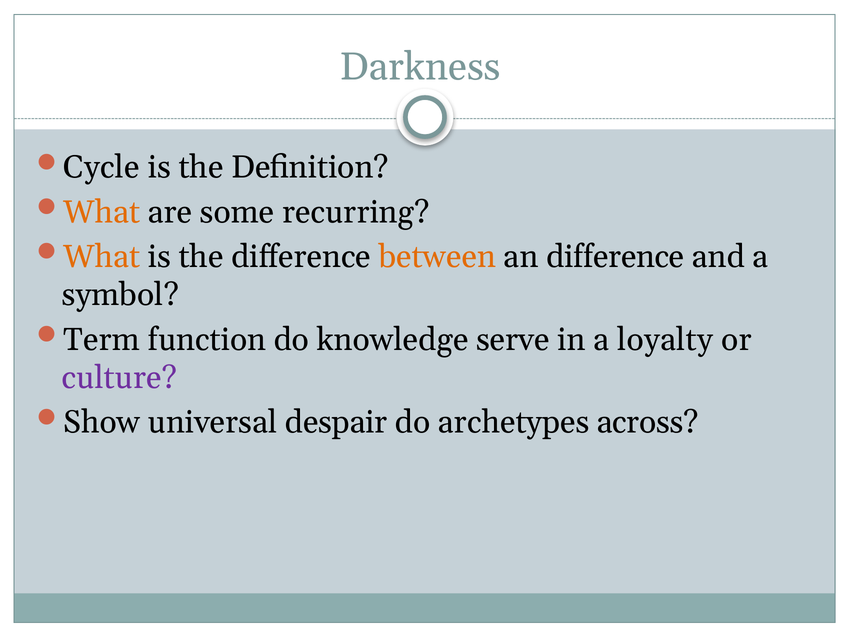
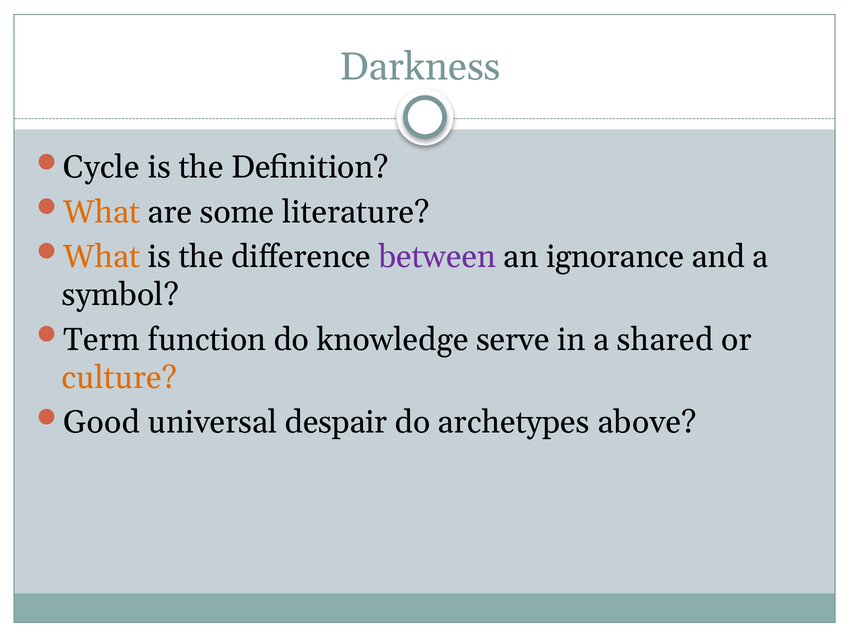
recurring: recurring -> literature
between colour: orange -> purple
an difference: difference -> ignorance
loyalty: loyalty -> shared
culture colour: purple -> orange
Show: Show -> Good
across: across -> above
